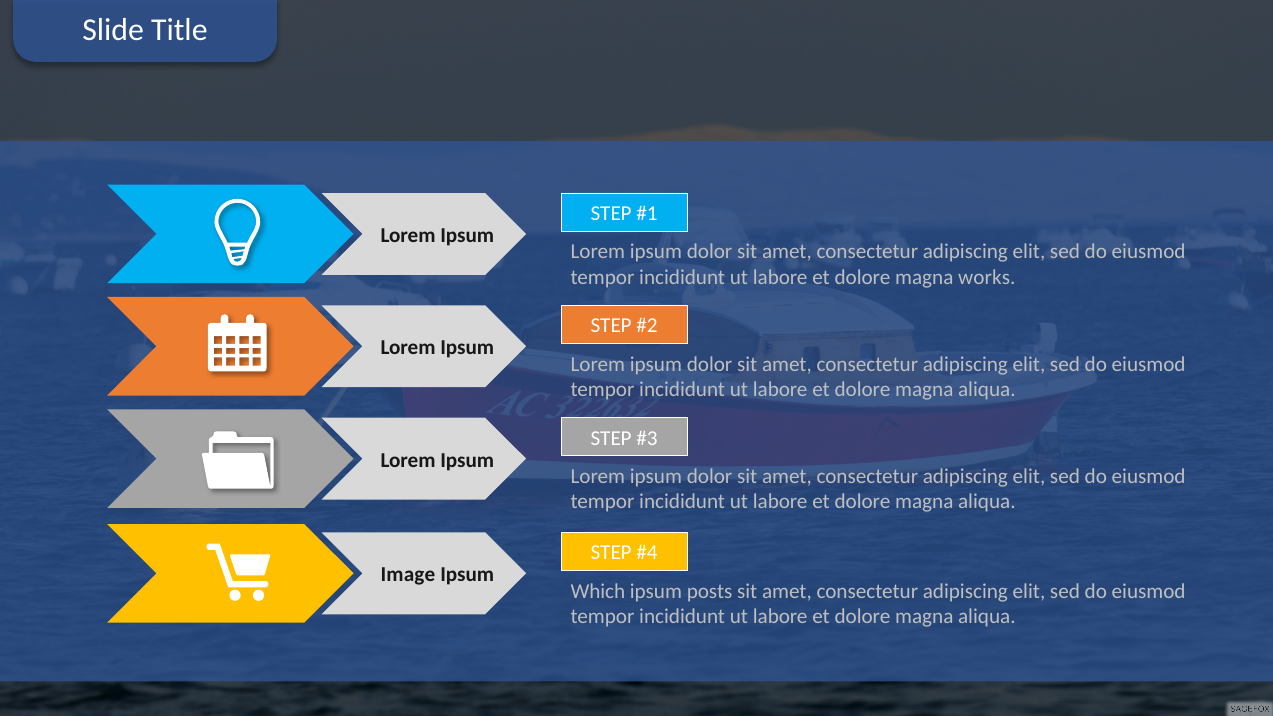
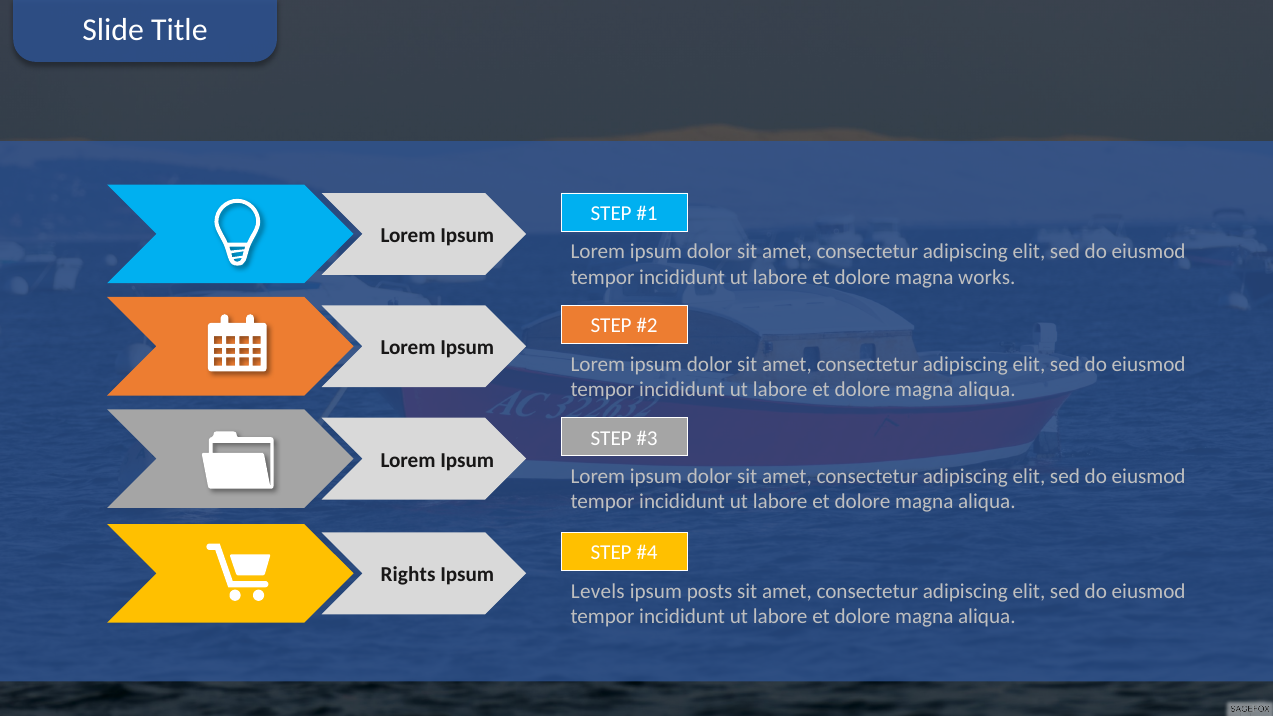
Image: Image -> Rights
Which: Which -> Levels
